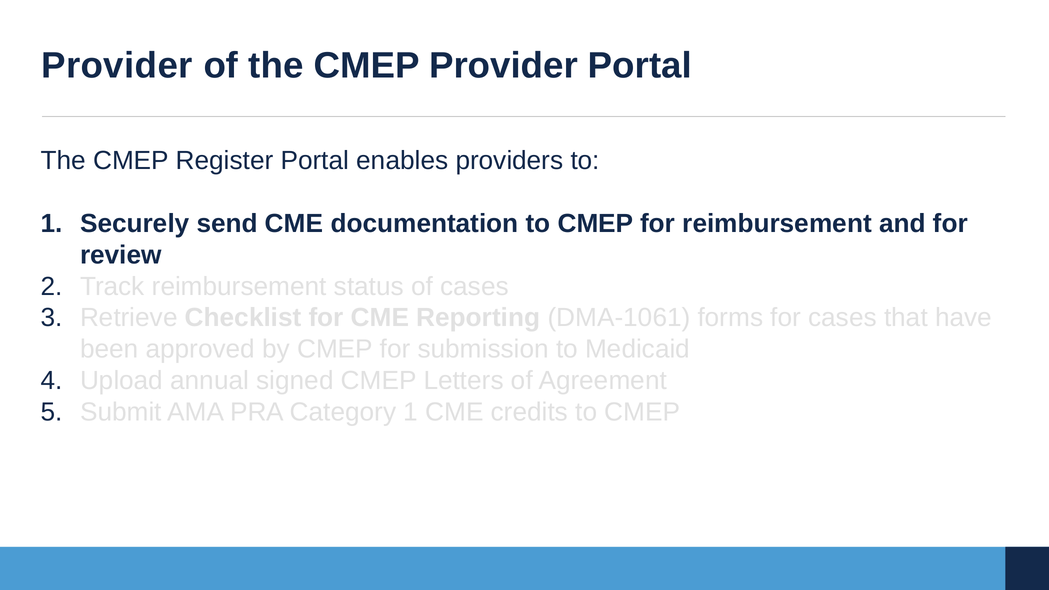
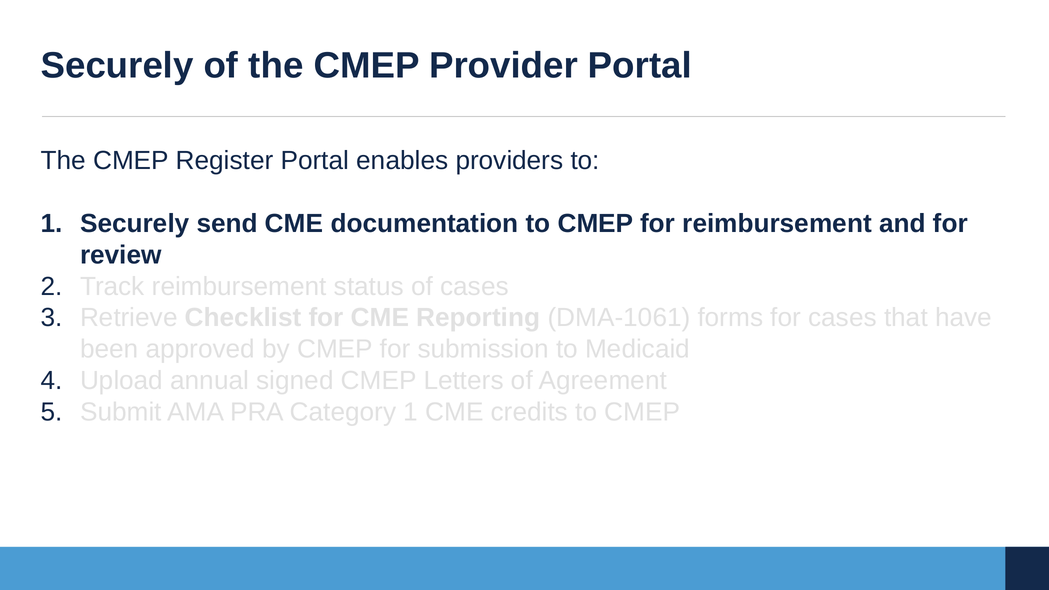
Provider at (117, 66): Provider -> Securely
